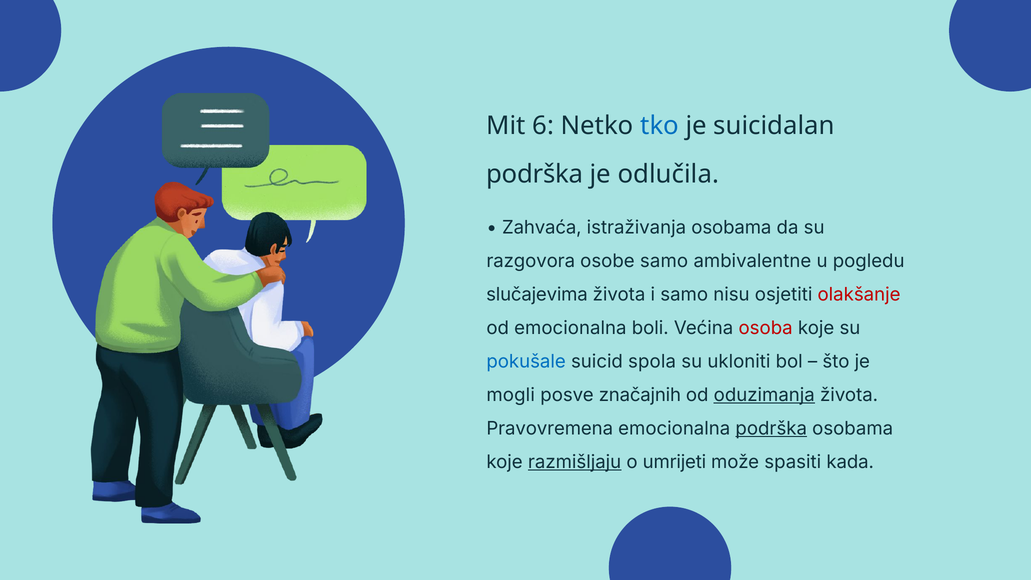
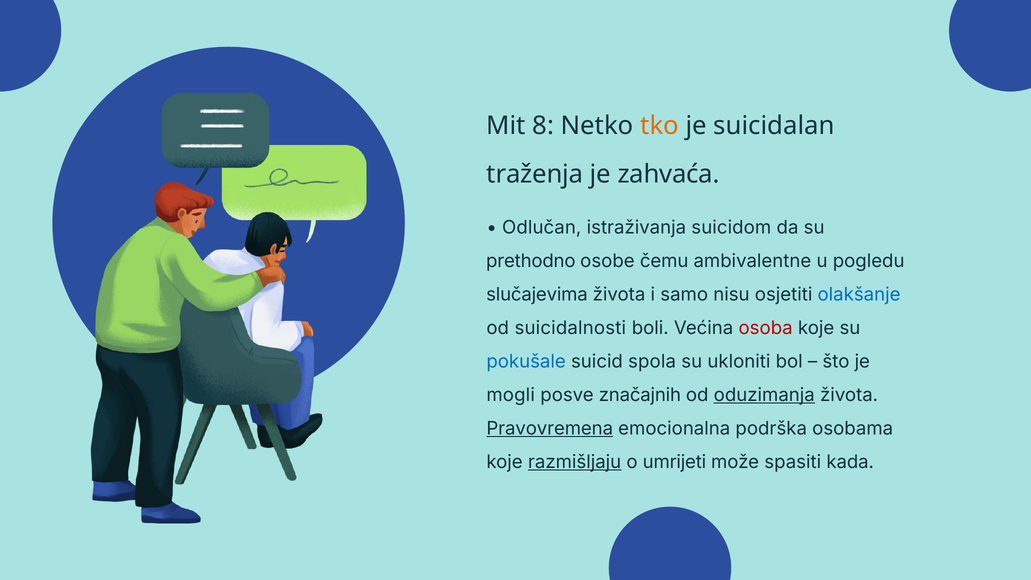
6: 6 -> 8
tko colour: blue -> orange
podrška at (535, 174): podrška -> traženja
odlučila: odlučila -> zahvaća
Zahvaća: Zahvaća -> Odlučan
istraživanja osobama: osobama -> suicidom
razgovora: razgovora -> prethodno
osobe samo: samo -> čemu
olakšanje colour: red -> blue
od emocionalna: emocionalna -> suicidalnosti
Pravovremena underline: none -> present
podrška at (771, 429) underline: present -> none
